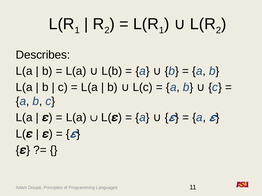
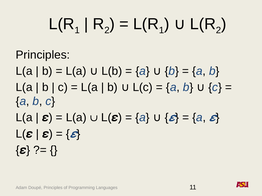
Describes at (43, 55): Describes -> Principles
